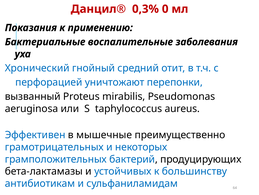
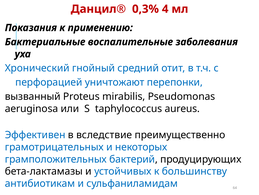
0: 0 -> 4
мышечные: мышечные -> вследствие
